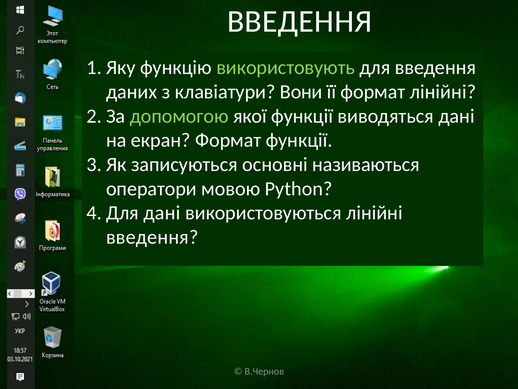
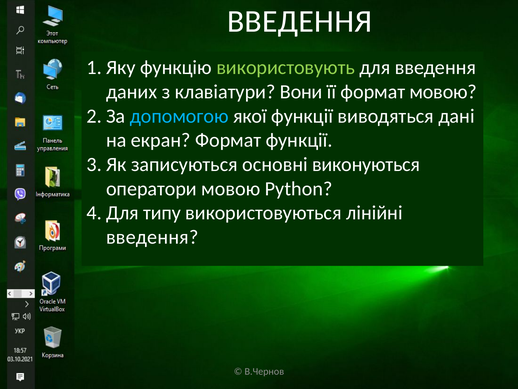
формат лінійні: лінійні -> мовою
допомогою colour: light green -> light blue
називаються: називаються -> виконуються
дані at (162, 213): дані -> типу
